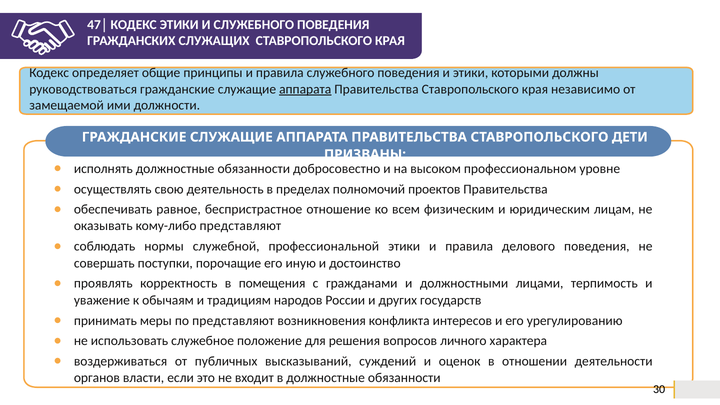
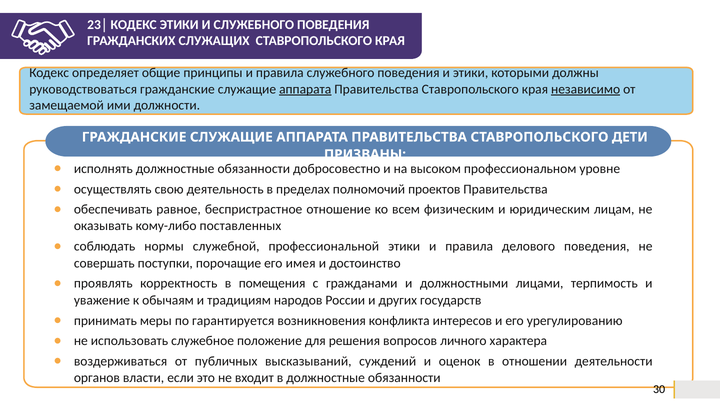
47│: 47│ -> 23│
независимо underline: none -> present
кому-либо представляют: представляют -> поставленных
иную: иную -> имея
по представляют: представляют -> гарантируется
